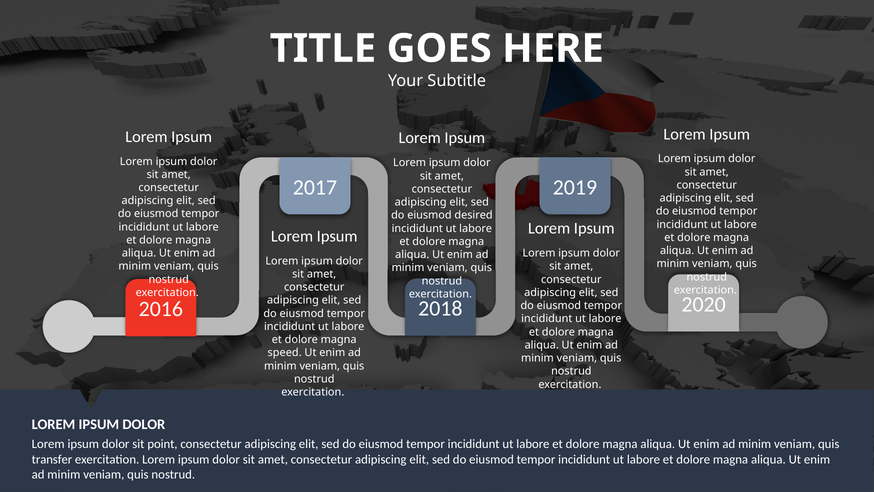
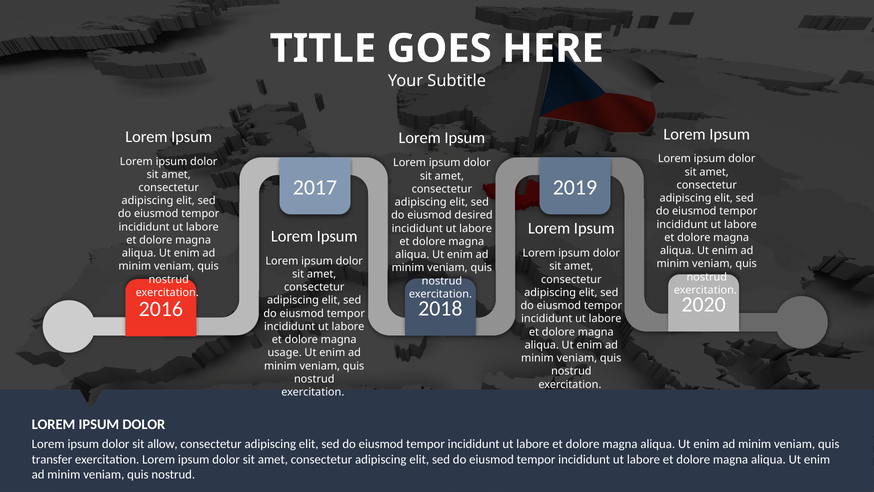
speed: speed -> usage
point: point -> allow
